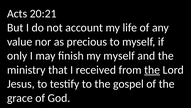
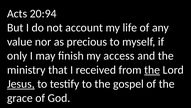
20:21: 20:21 -> 20:94
my myself: myself -> access
Jesus underline: none -> present
